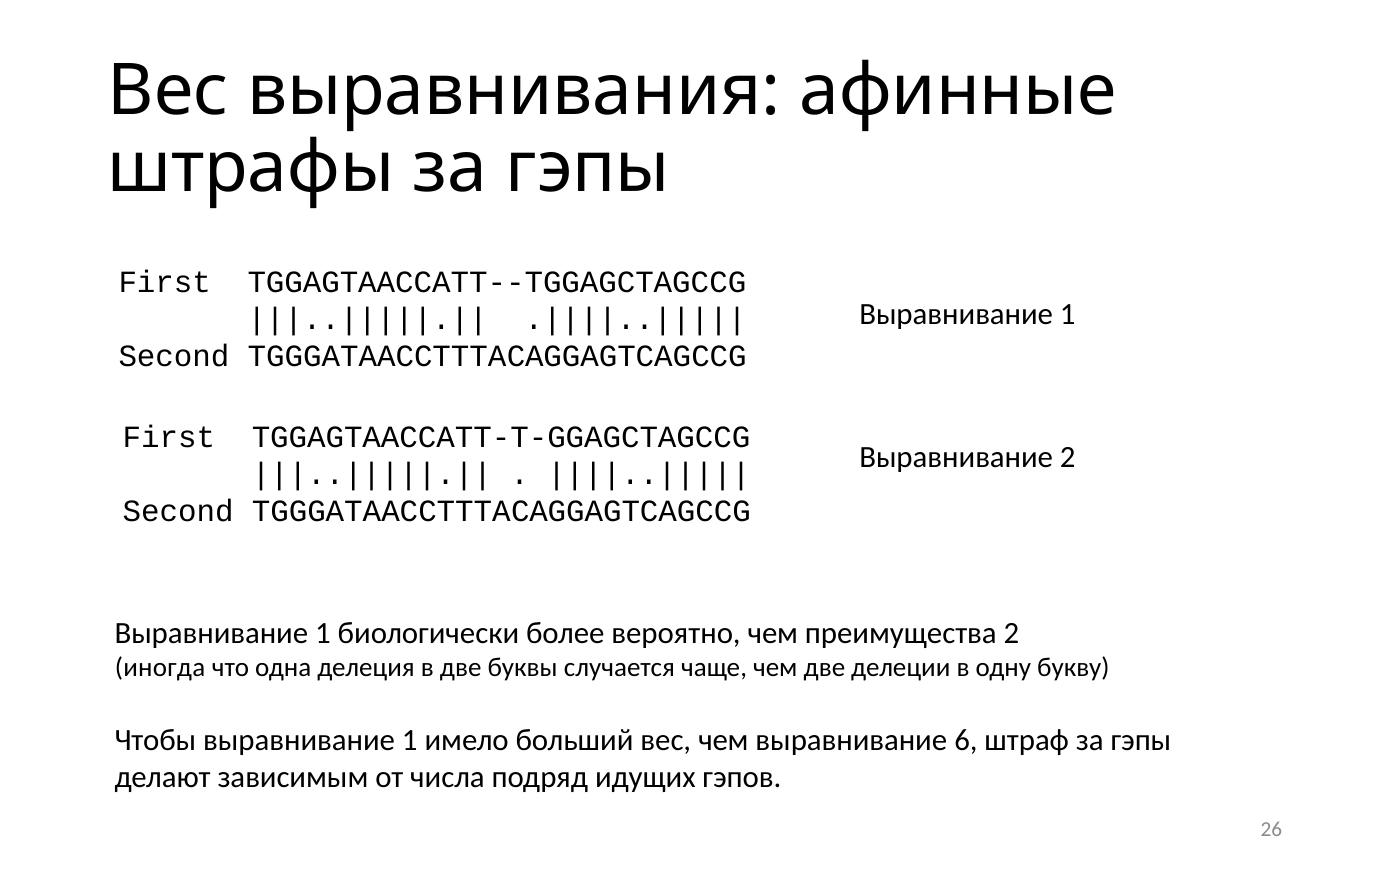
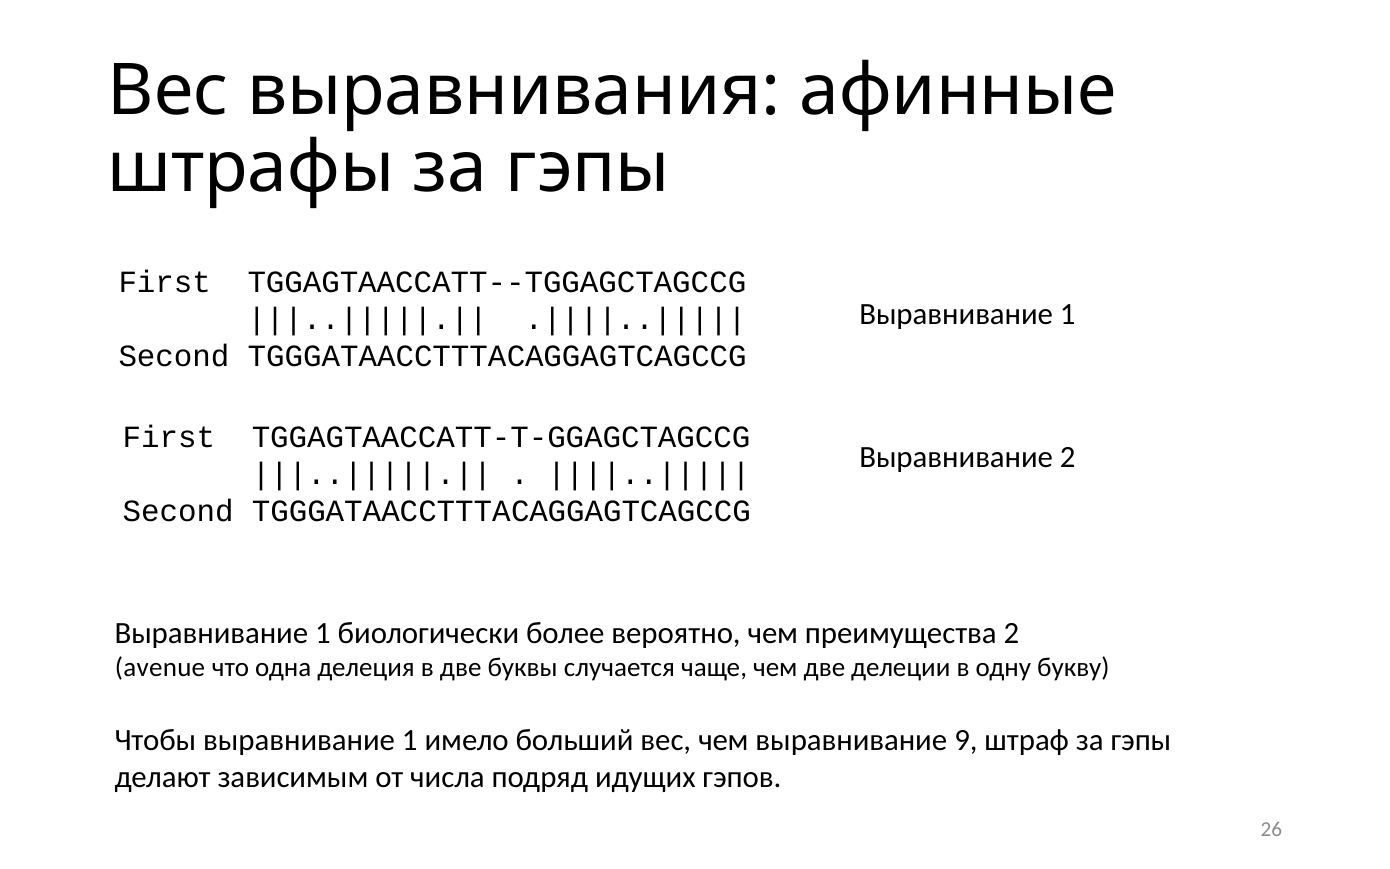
иногда: иногда -> avenue
6: 6 -> 9
